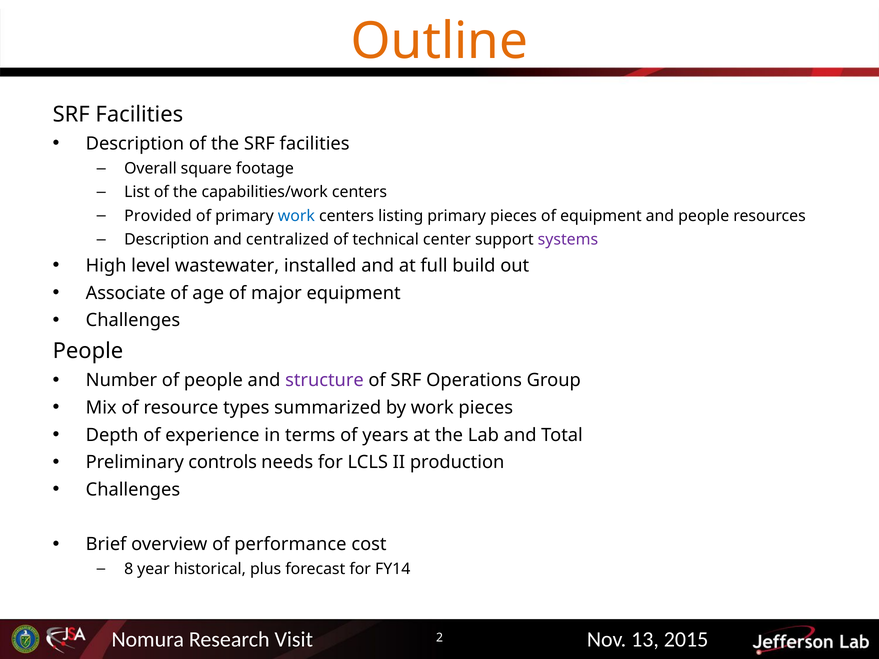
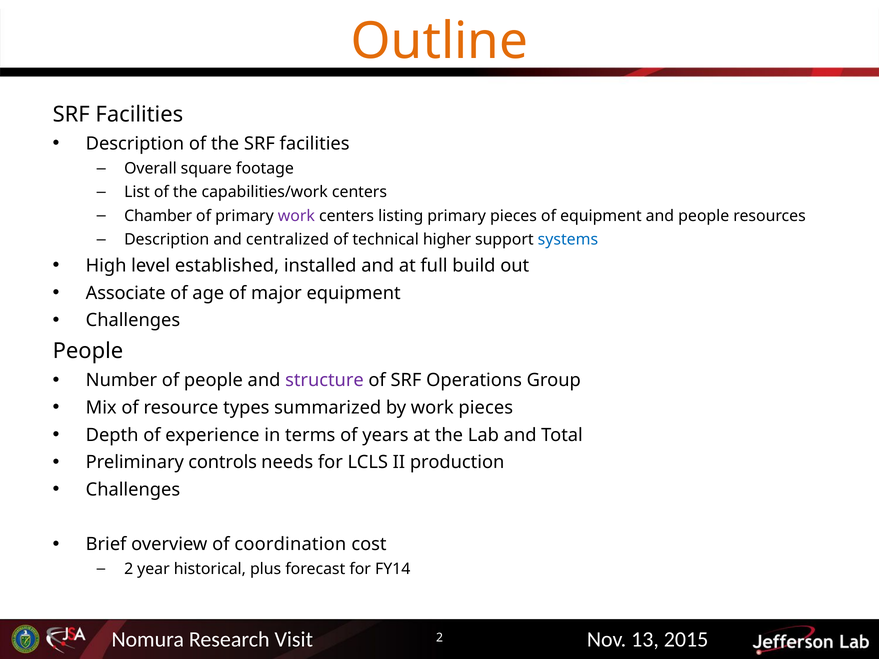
Provided: Provided -> Chamber
work at (296, 216) colour: blue -> purple
center: center -> higher
systems colour: purple -> blue
wastewater: wastewater -> established
performance: performance -> coordination
8 at (129, 569): 8 -> 2
